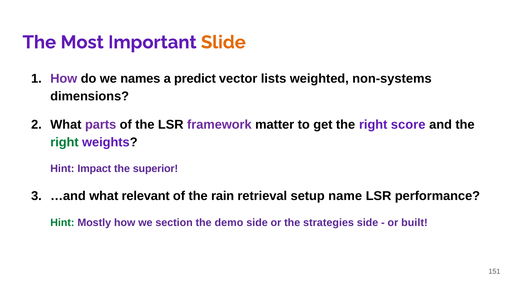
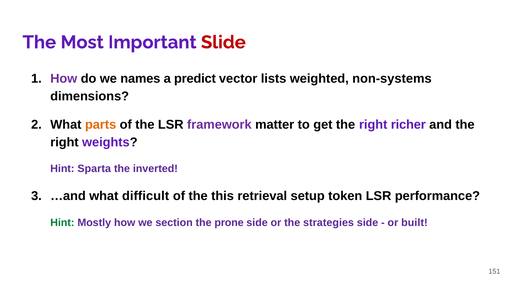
Slide colour: orange -> red
parts colour: purple -> orange
score: score -> richer
right at (64, 143) colour: green -> black
Impact: Impact -> Sparta
superior: superior -> inverted
relevant: relevant -> difficult
rain: rain -> this
name: name -> token
demo: demo -> prone
